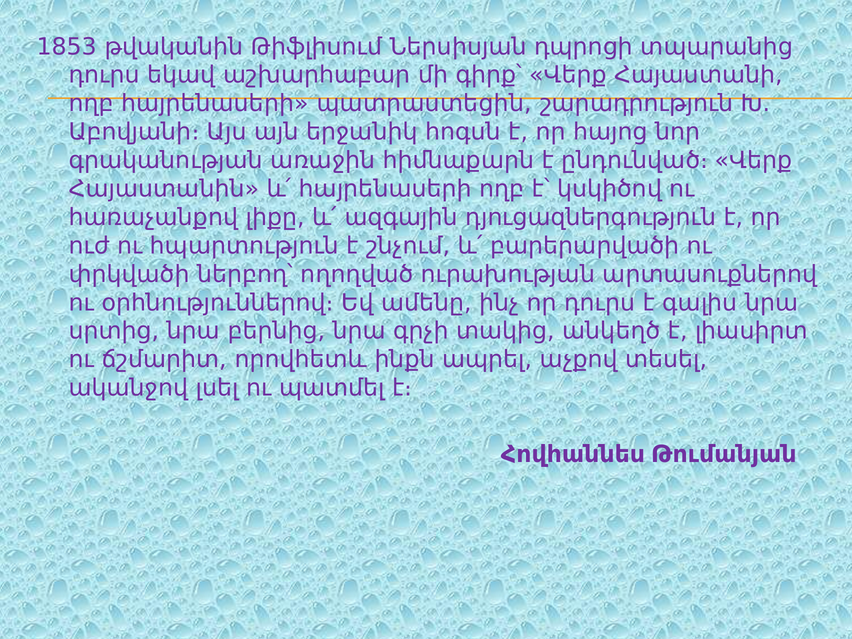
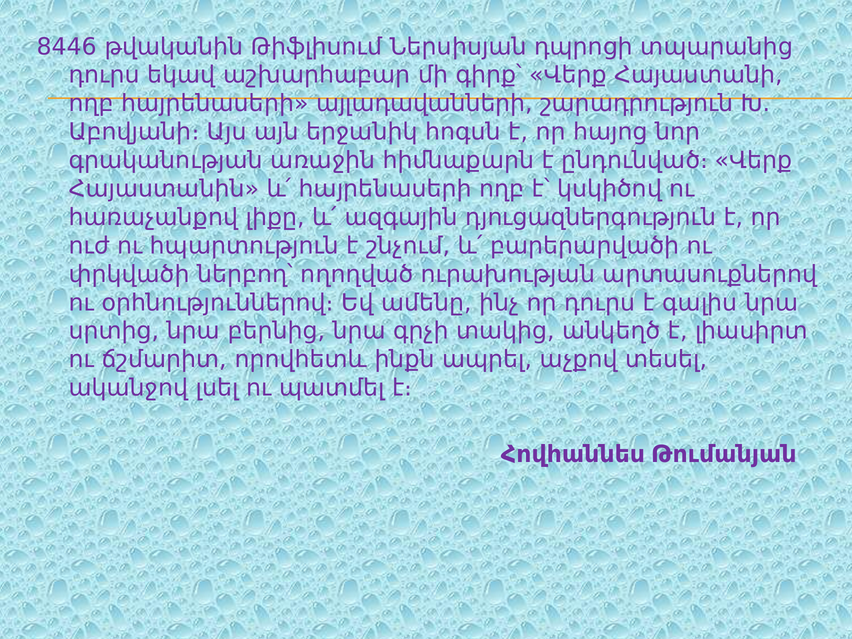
1853: 1853 -> 8446
պատրաստեցին: պատրաստեցին -> այլադավանների
